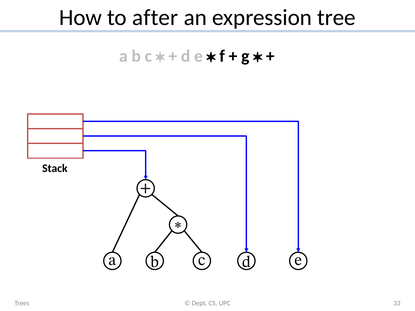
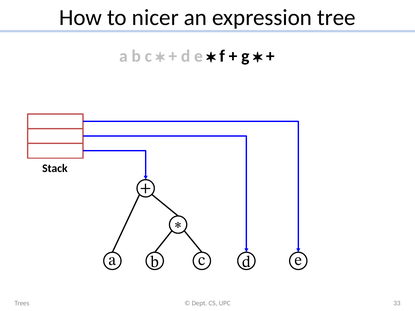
after: after -> nicer
